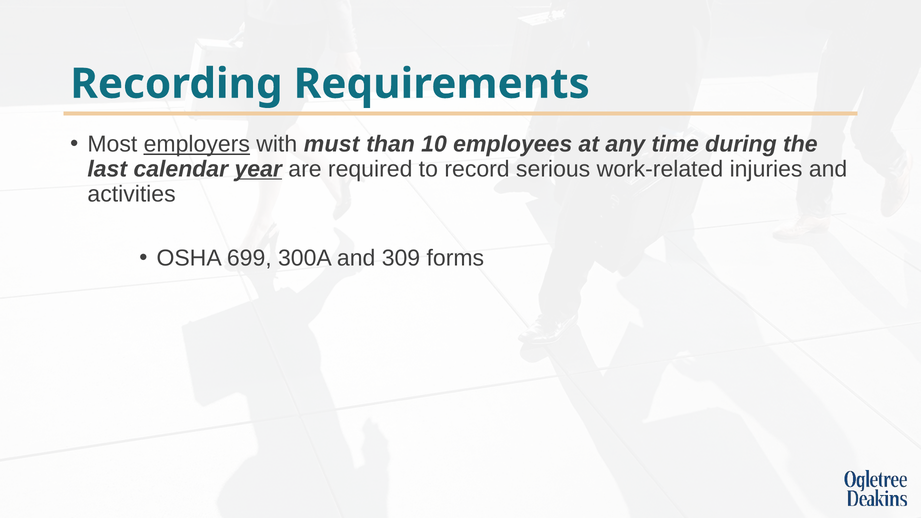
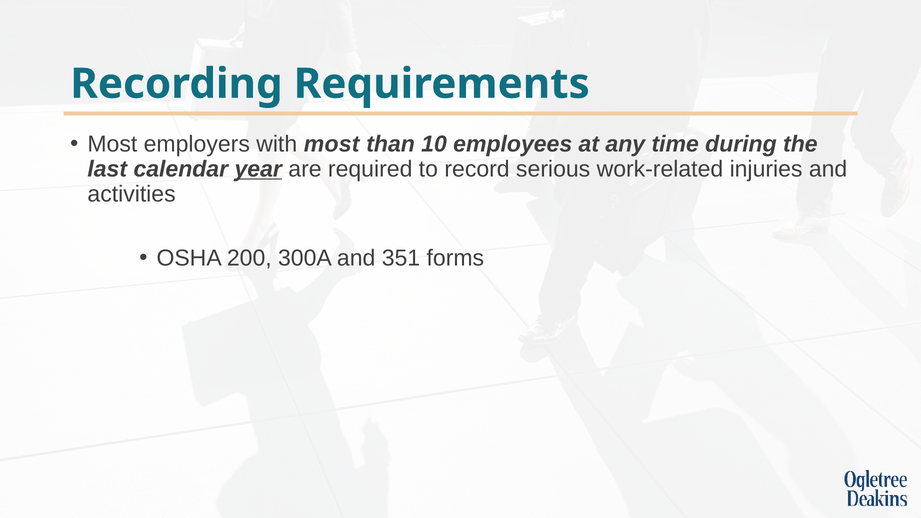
employers underline: present -> none
with must: must -> most
699: 699 -> 200
309: 309 -> 351
